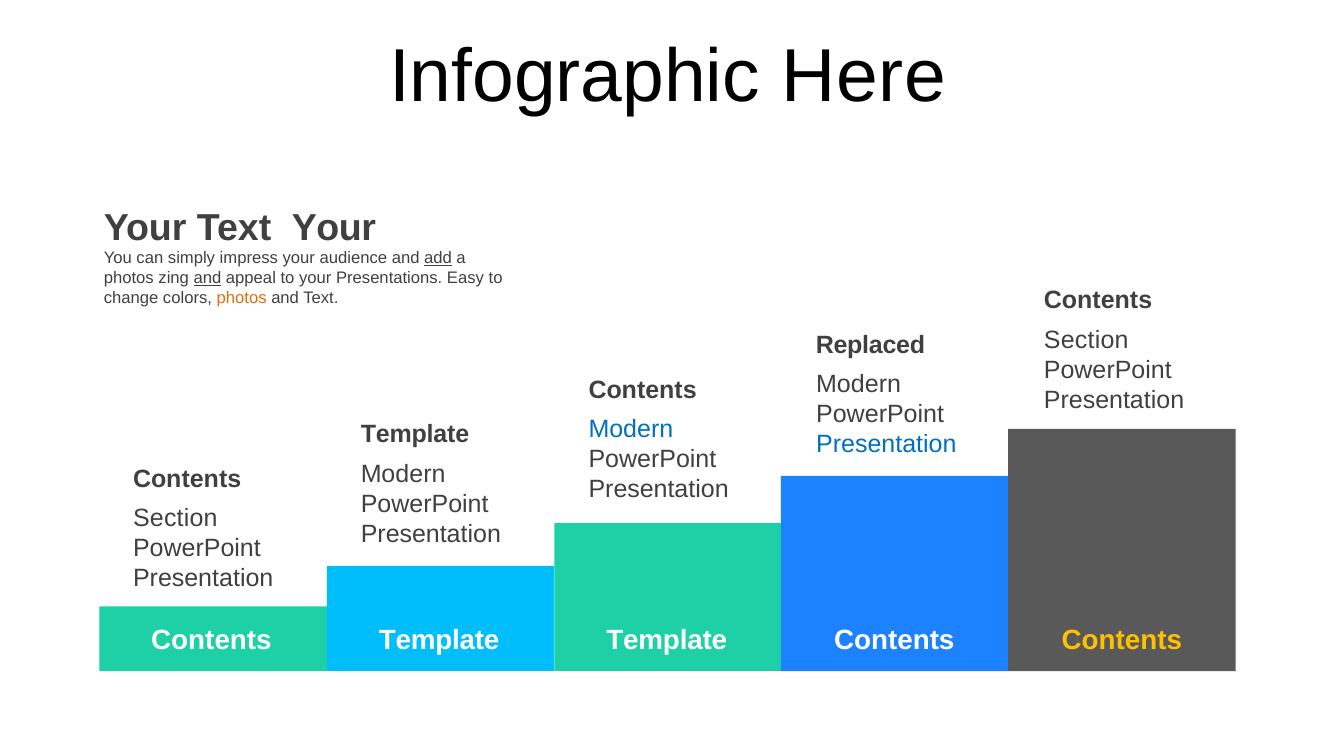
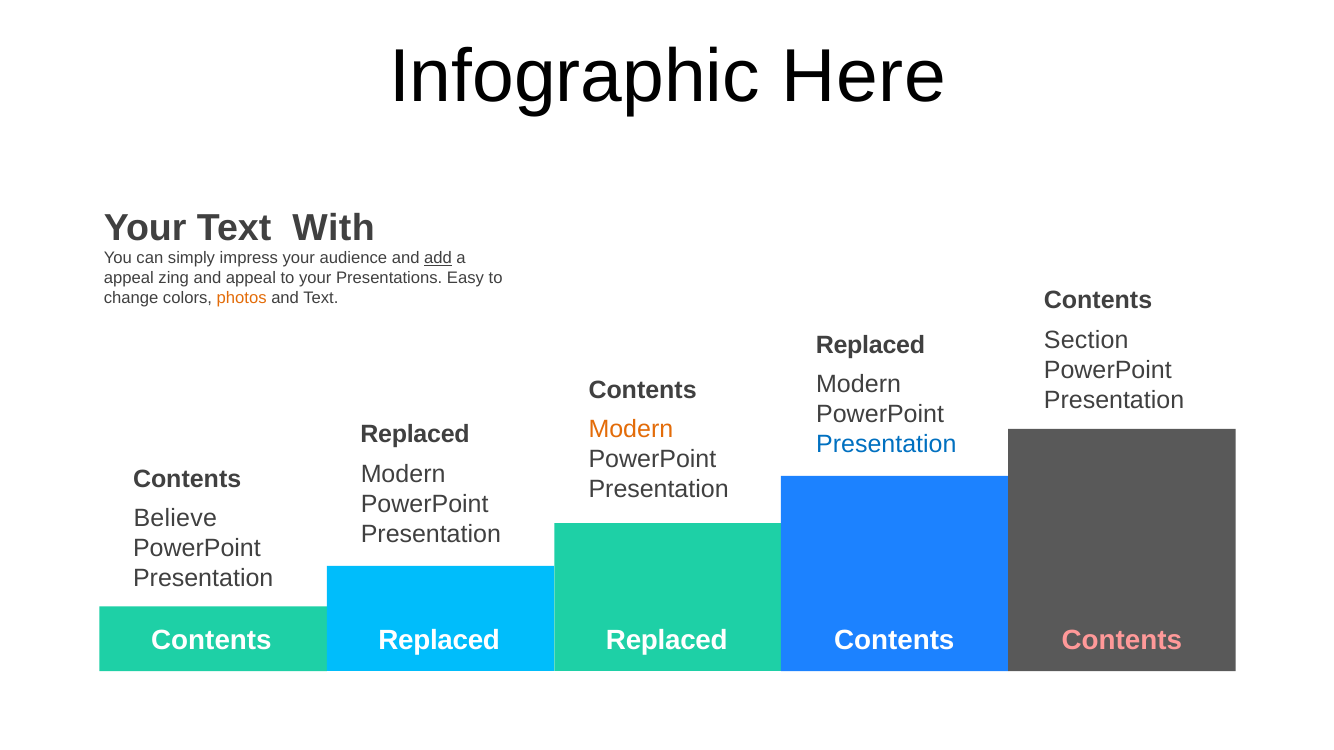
Text Your: Your -> With
photos at (129, 278): photos -> appeal
and at (207, 278) underline: present -> none
Modern at (631, 429) colour: blue -> orange
Template at (415, 435): Template -> Replaced
Section at (175, 519): Section -> Believe
Template at (439, 641): Template -> Replaced
Contents Template: Template -> Replaced
Contents at (1122, 641) colour: yellow -> pink
